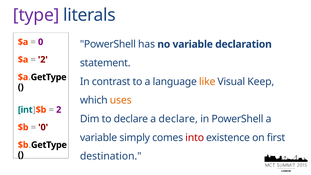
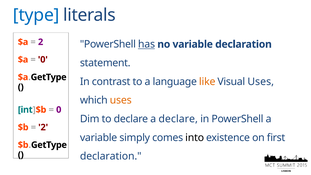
type colour: purple -> blue
0 at (41, 42): 0 -> 2
has underline: none -> present
2 at (43, 60): 2 -> 0
Visual Keep: Keep -> Uses
2 at (59, 110): 2 -> 0
0 at (43, 127): 0 -> 2
into colour: red -> black
destination at (111, 156): destination -> declaration
